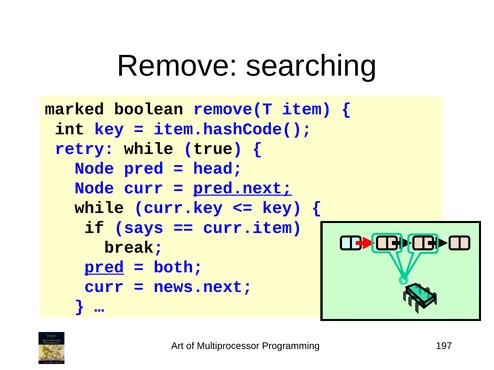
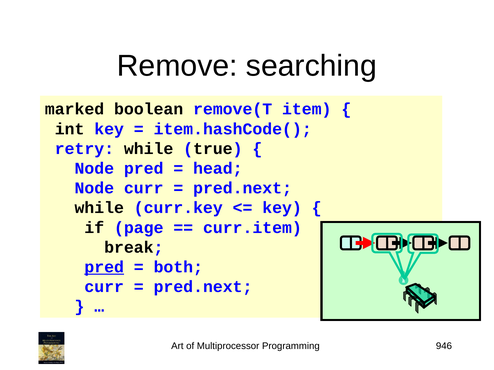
pred.next at (243, 188) underline: present -> none
says: says -> page
news.next at (203, 287): news.next -> pred.next
197: 197 -> 946
